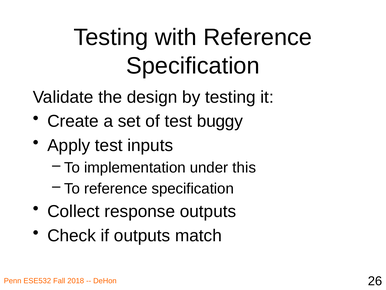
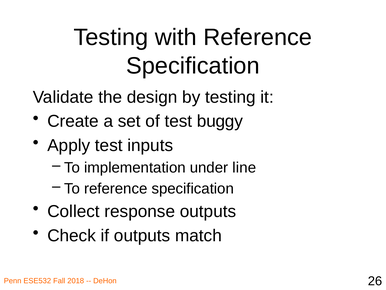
this: this -> line
